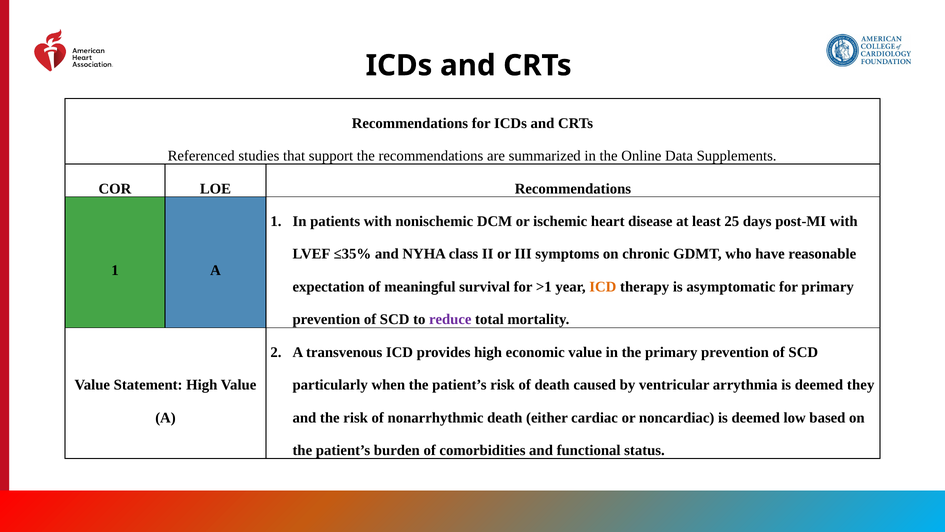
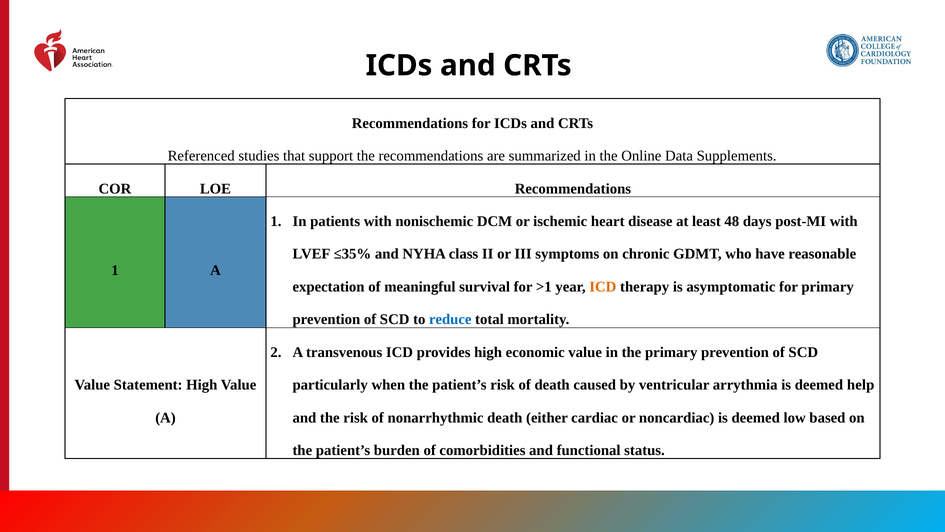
25: 25 -> 48
reduce colour: purple -> blue
they: they -> help
